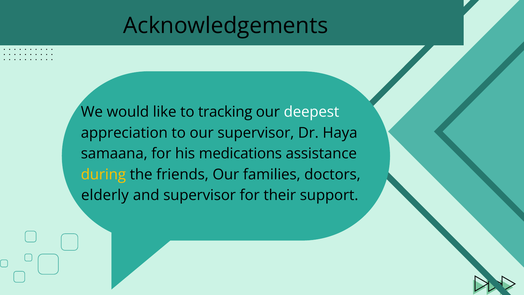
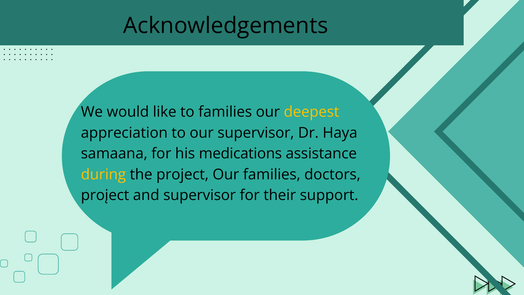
to tracking: tracking -> families
deepest colour: white -> yellow
friends: friends -> project
elderly: elderly -> proįect
